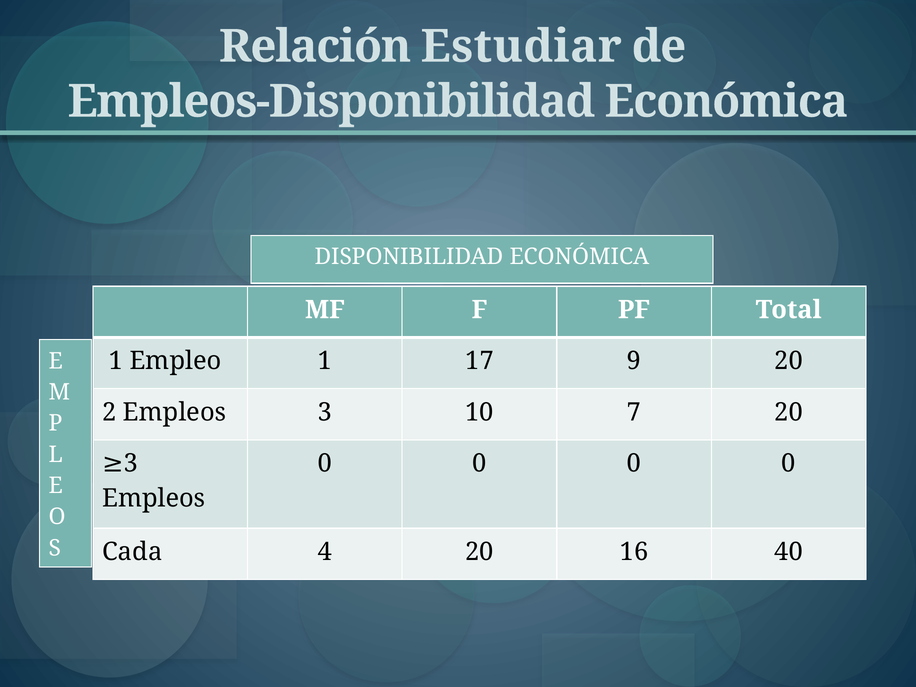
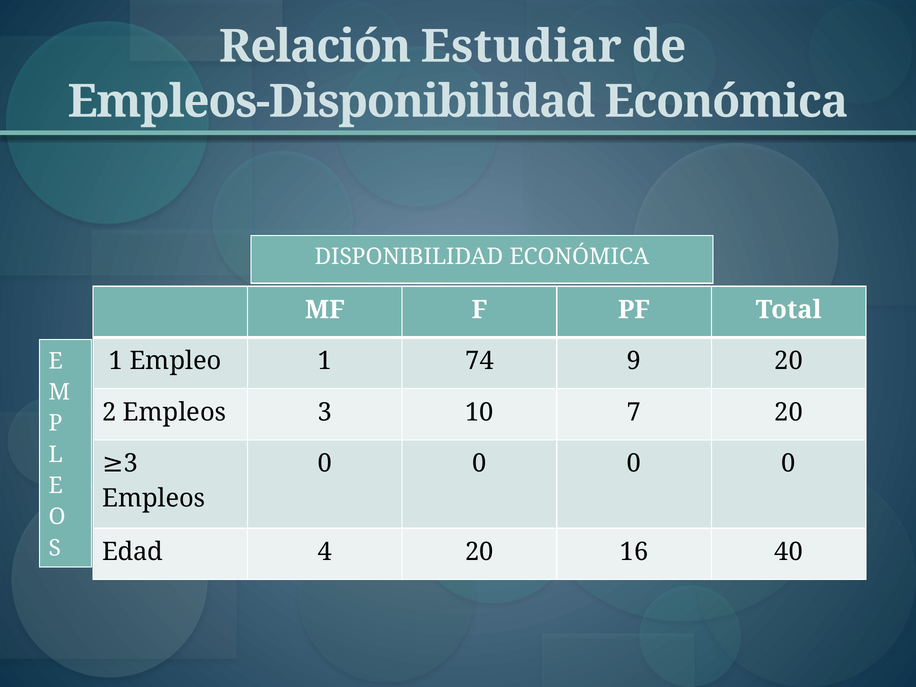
17: 17 -> 74
Cada: Cada -> Edad
